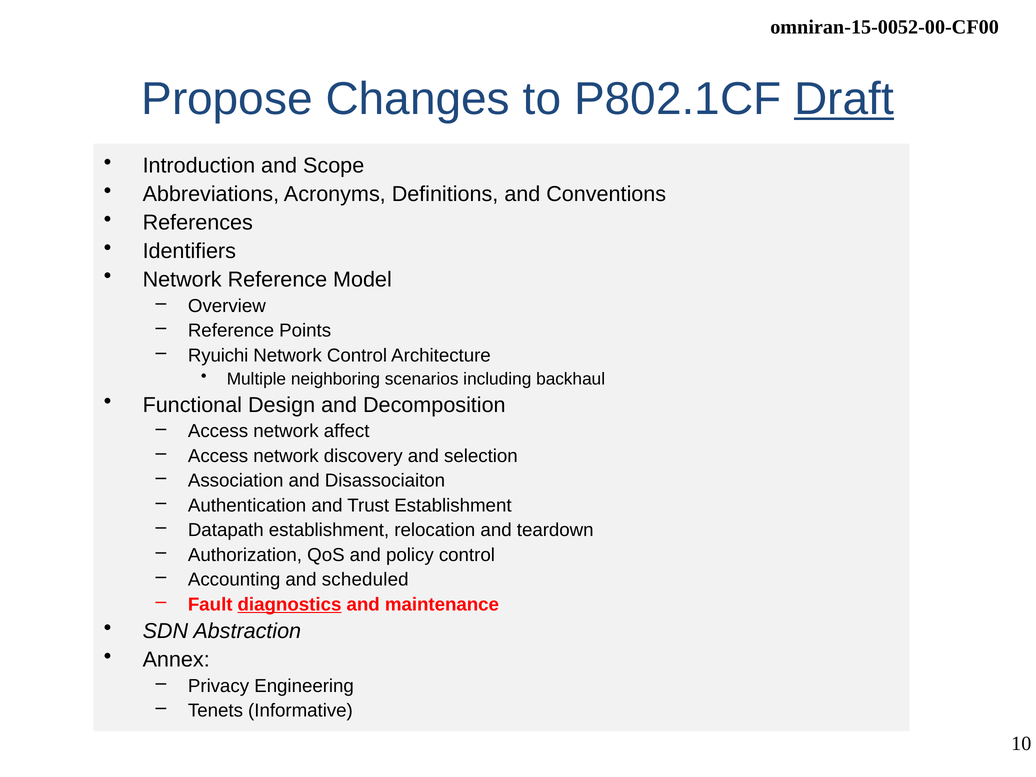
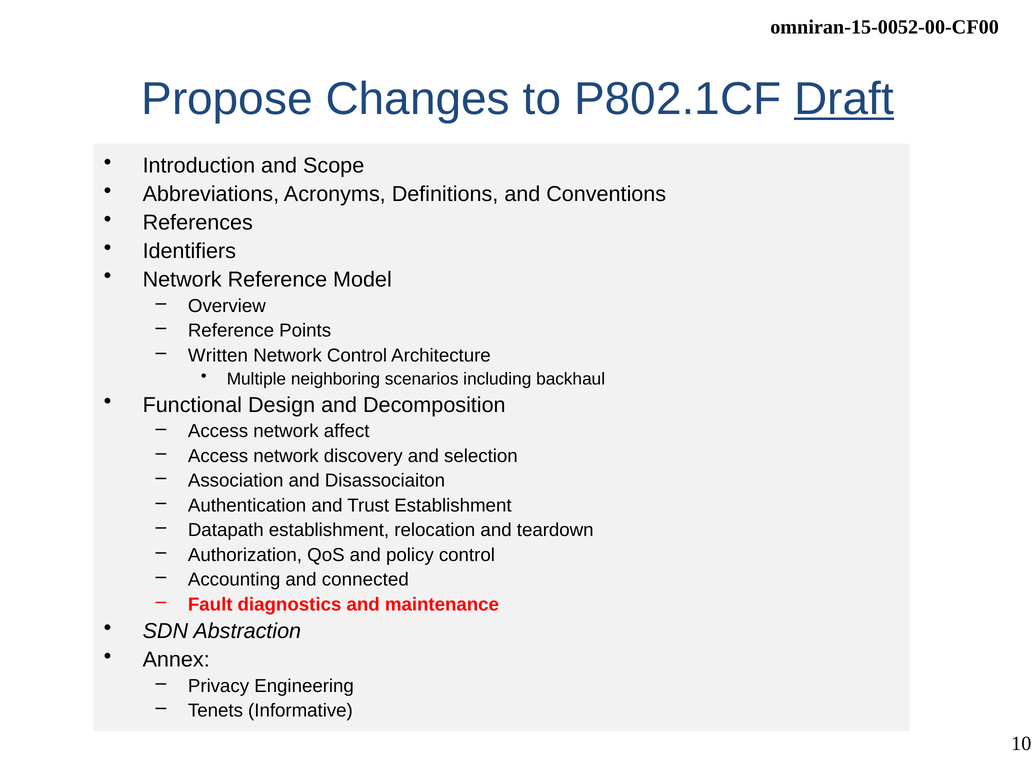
Ryuichi: Ryuichi -> Written
scheduled: scheduled -> connected
diagnostics underline: present -> none
